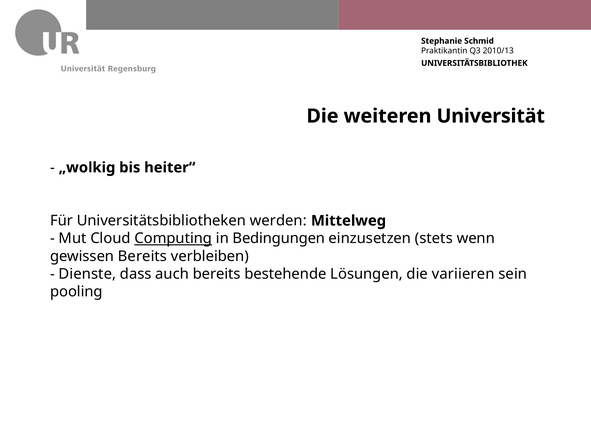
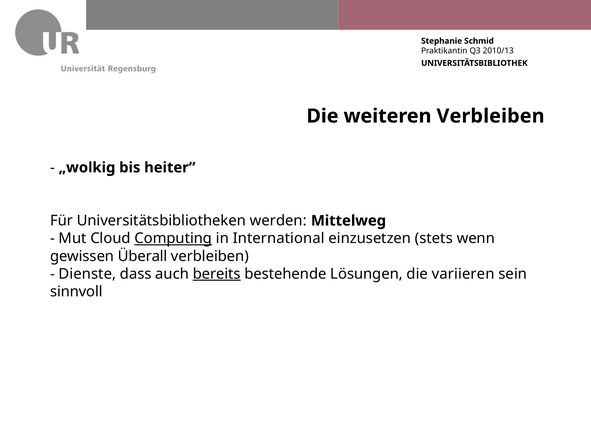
weiteren Universität: Universität -> Verbleiben
Bedingungen: Bedingungen -> International
gewissen Bereits: Bereits -> Überall
bereits at (217, 274) underline: none -> present
pooling: pooling -> sinnvoll
